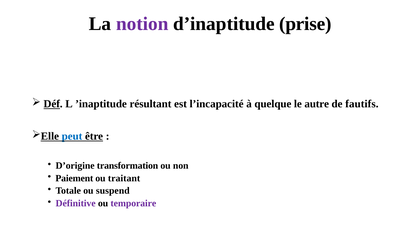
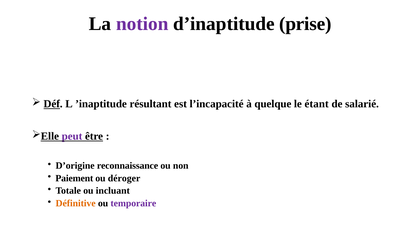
autre: autre -> étant
fautifs: fautifs -> salarié
peut colour: blue -> purple
transformation: transformation -> reconnaissance
traitant: traitant -> déroger
suspend: suspend -> incluant
Définitive colour: purple -> orange
